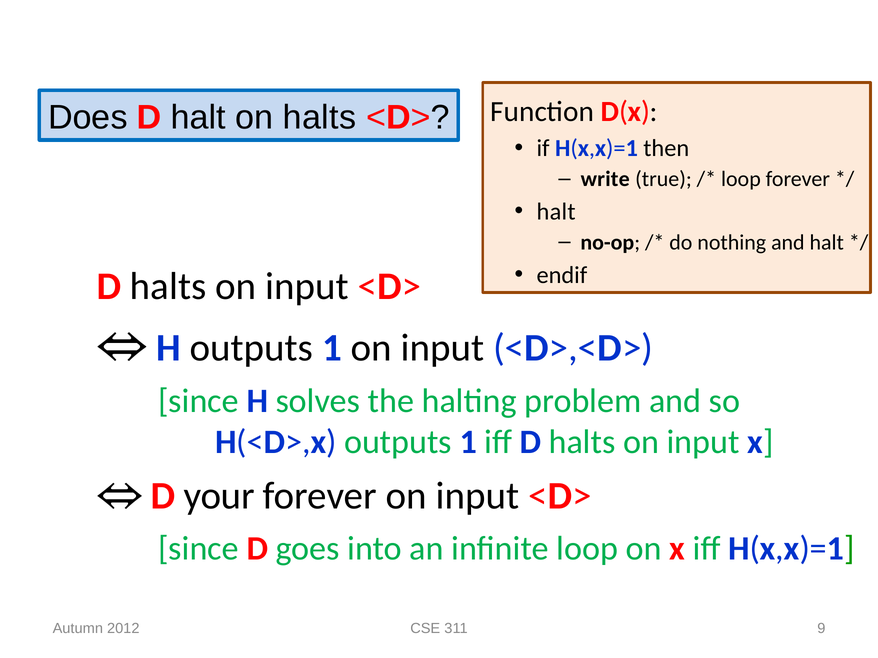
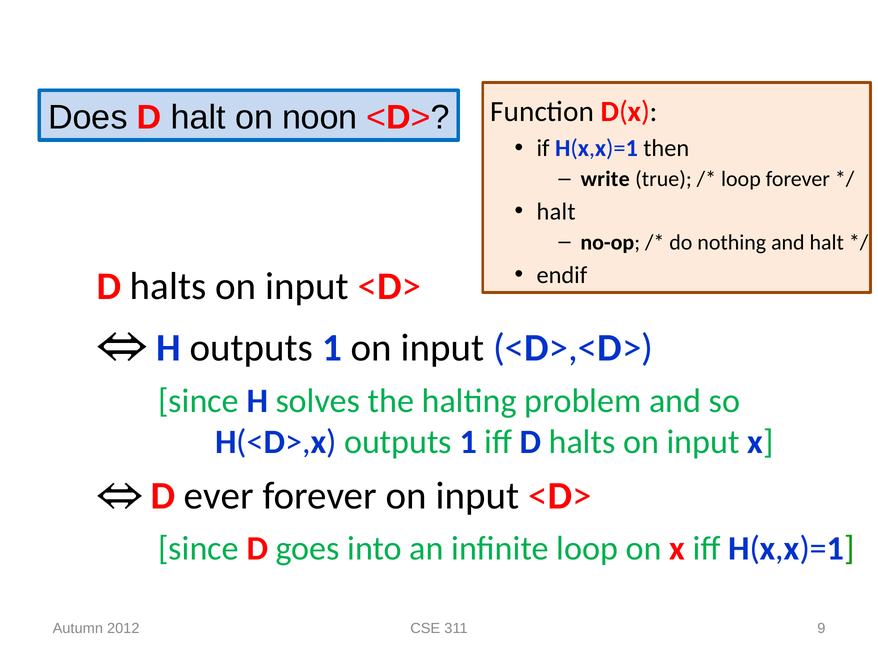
on halts: halts -> noon
your: your -> ever
